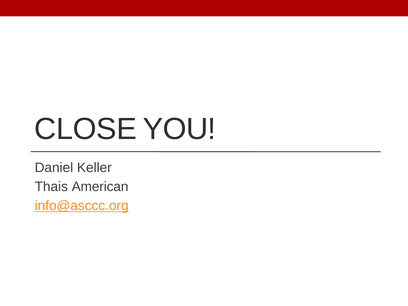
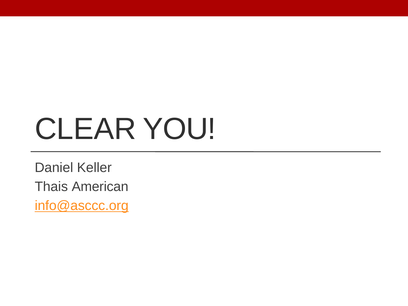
CLOSE: CLOSE -> CLEAR
